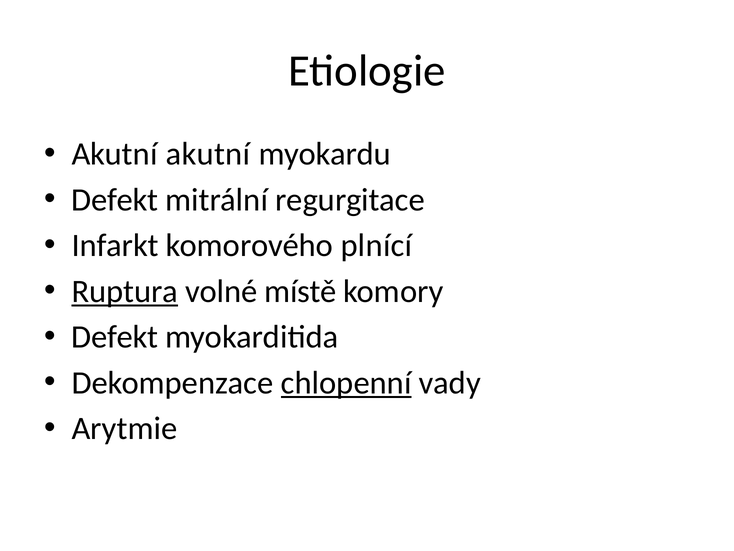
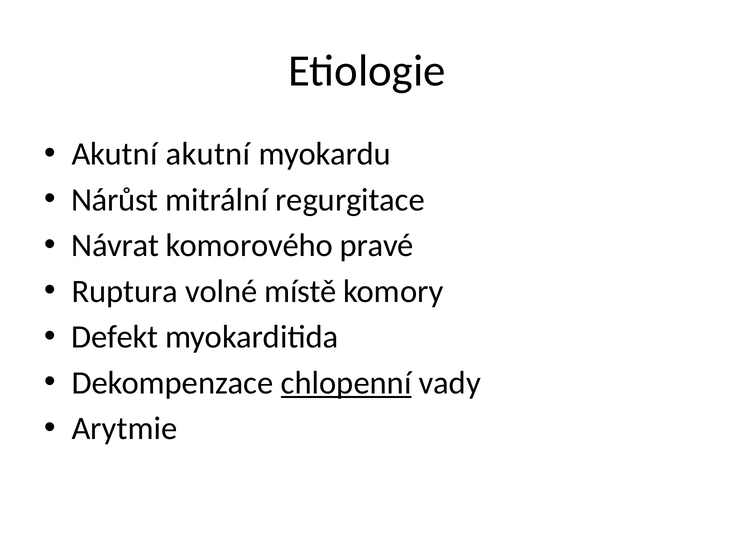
Defekt at (115, 200): Defekt -> Nárůst
Infarkt: Infarkt -> Návrat
plnící: plnící -> pravé
Ruptura underline: present -> none
